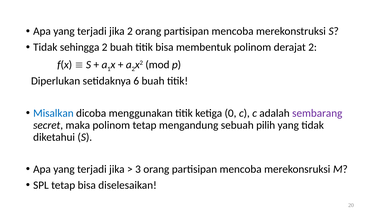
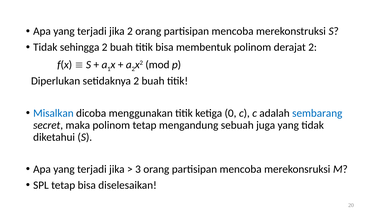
setidaknya 6: 6 -> 2
sembarang colour: purple -> blue
pilih: pilih -> juga
